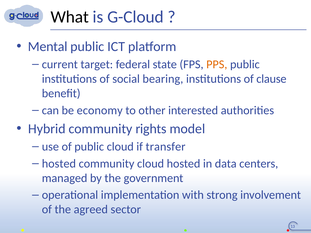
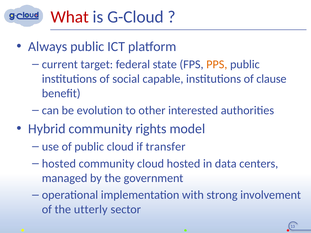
What colour: black -> red
Mental: Mental -> Always
bearing: bearing -> capable
economy: economy -> evolution
agreed: agreed -> utterly
